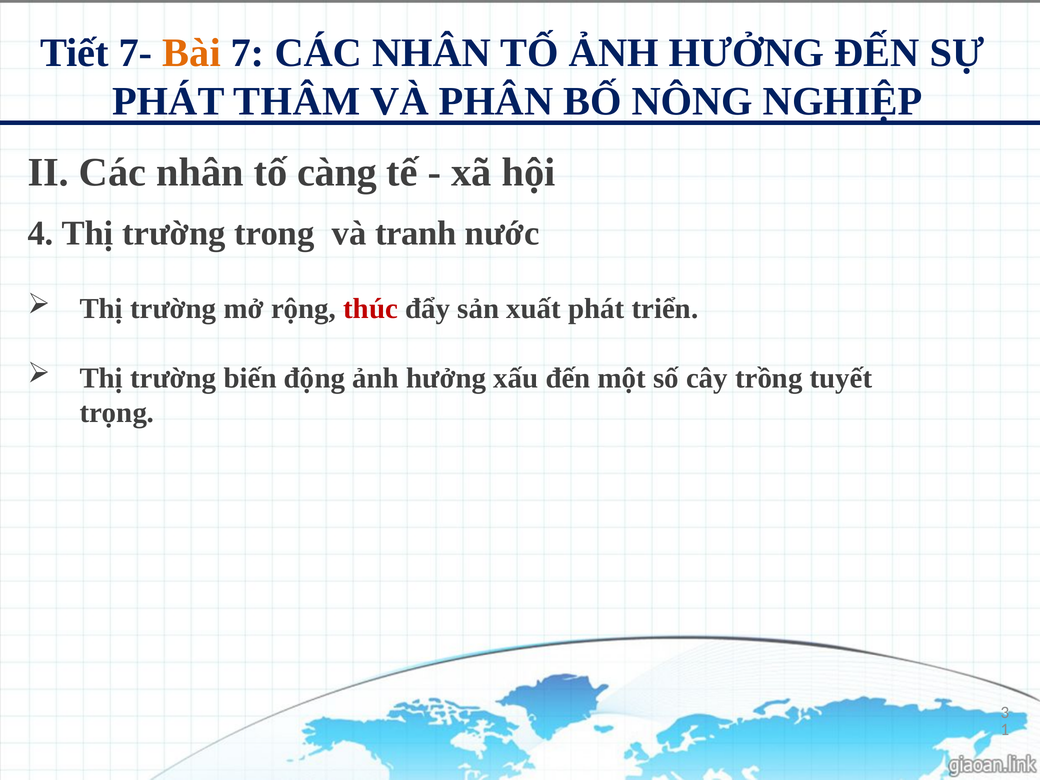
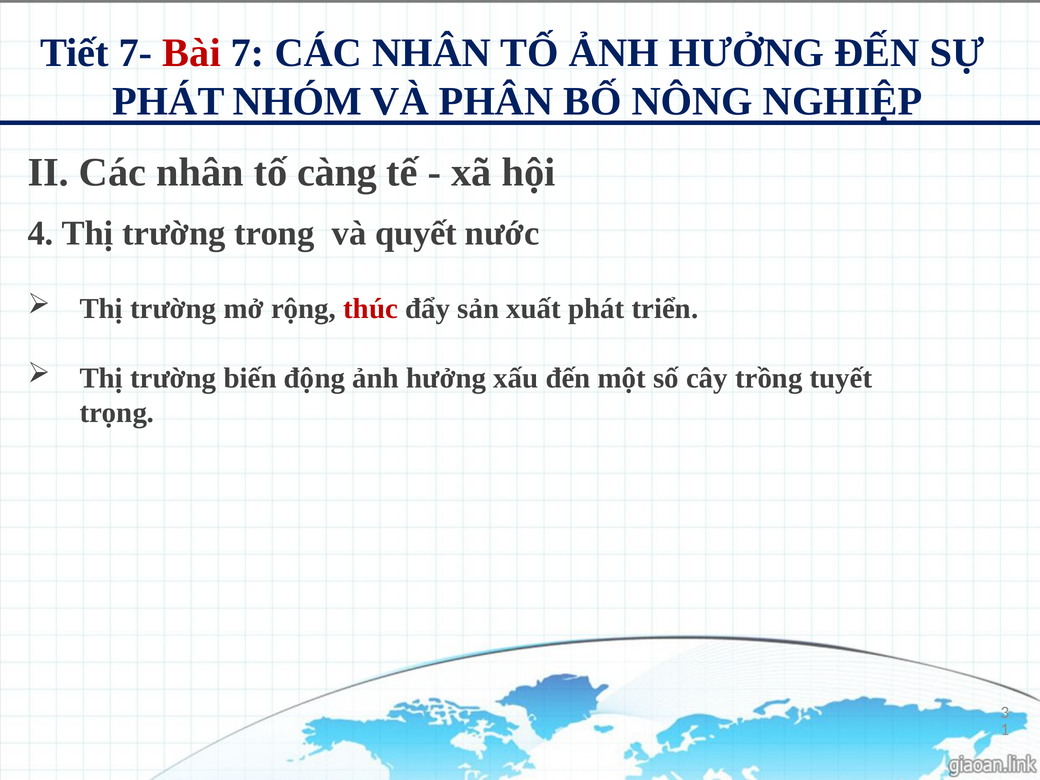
Bài colour: orange -> red
THÂM: THÂM -> NHÓM
tranh: tranh -> quyết
